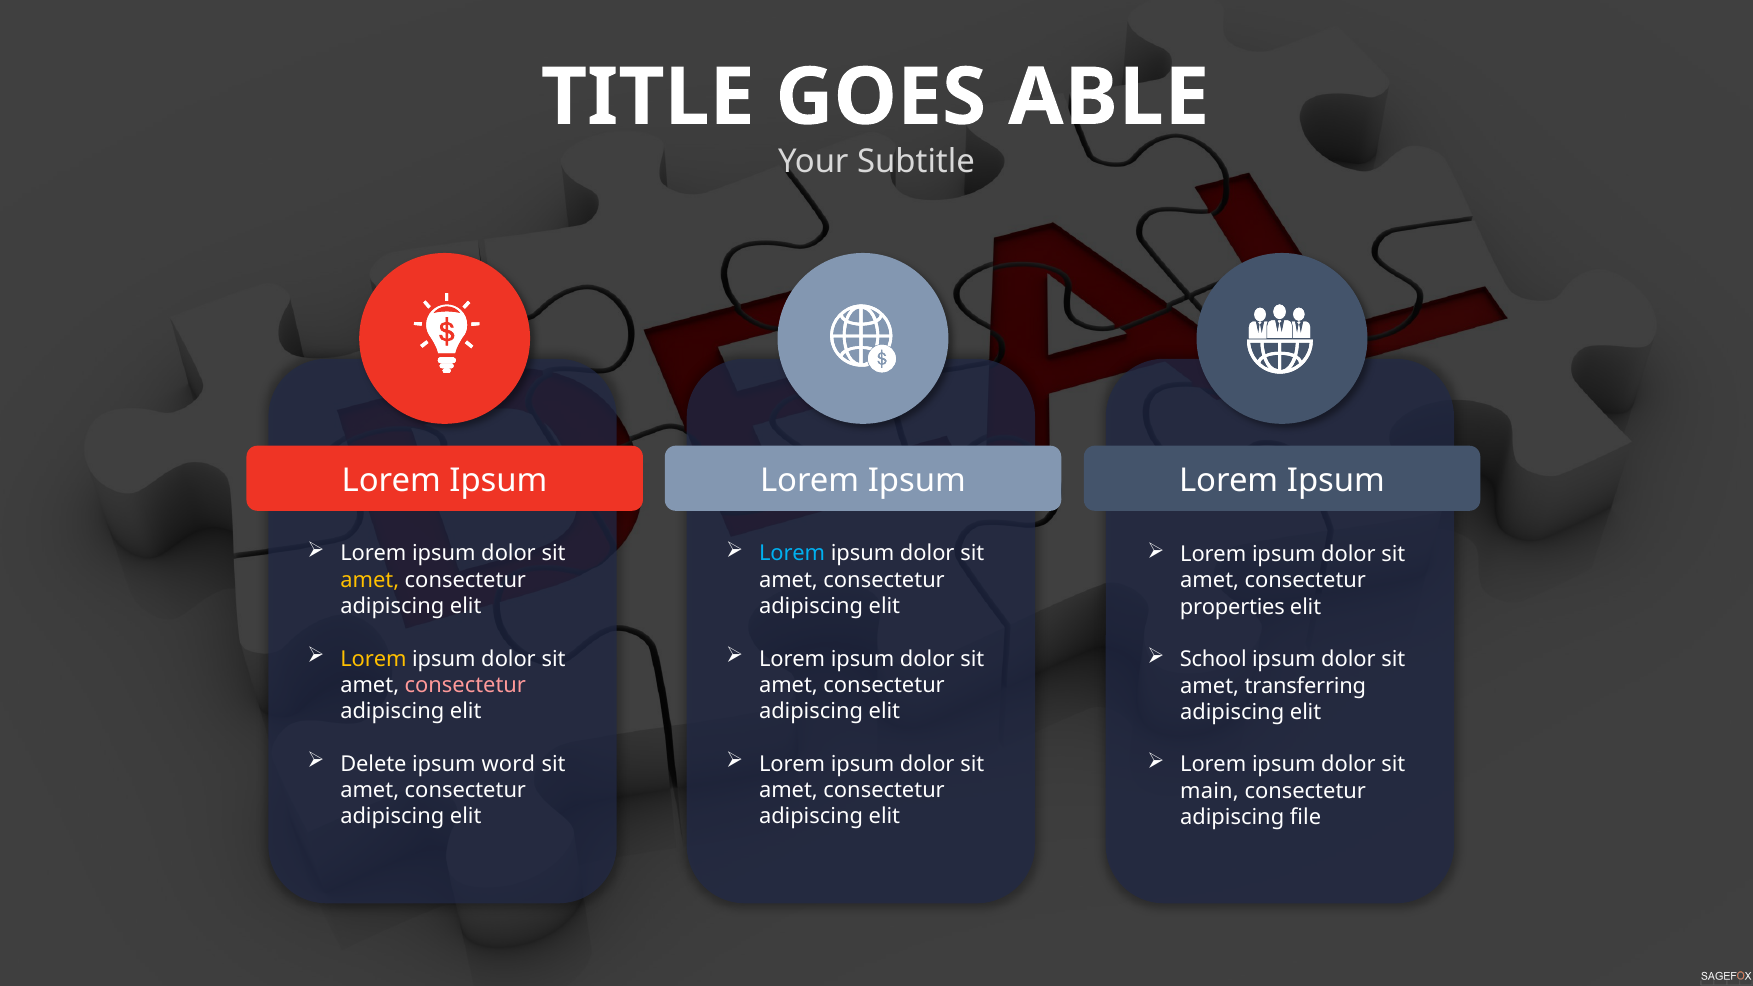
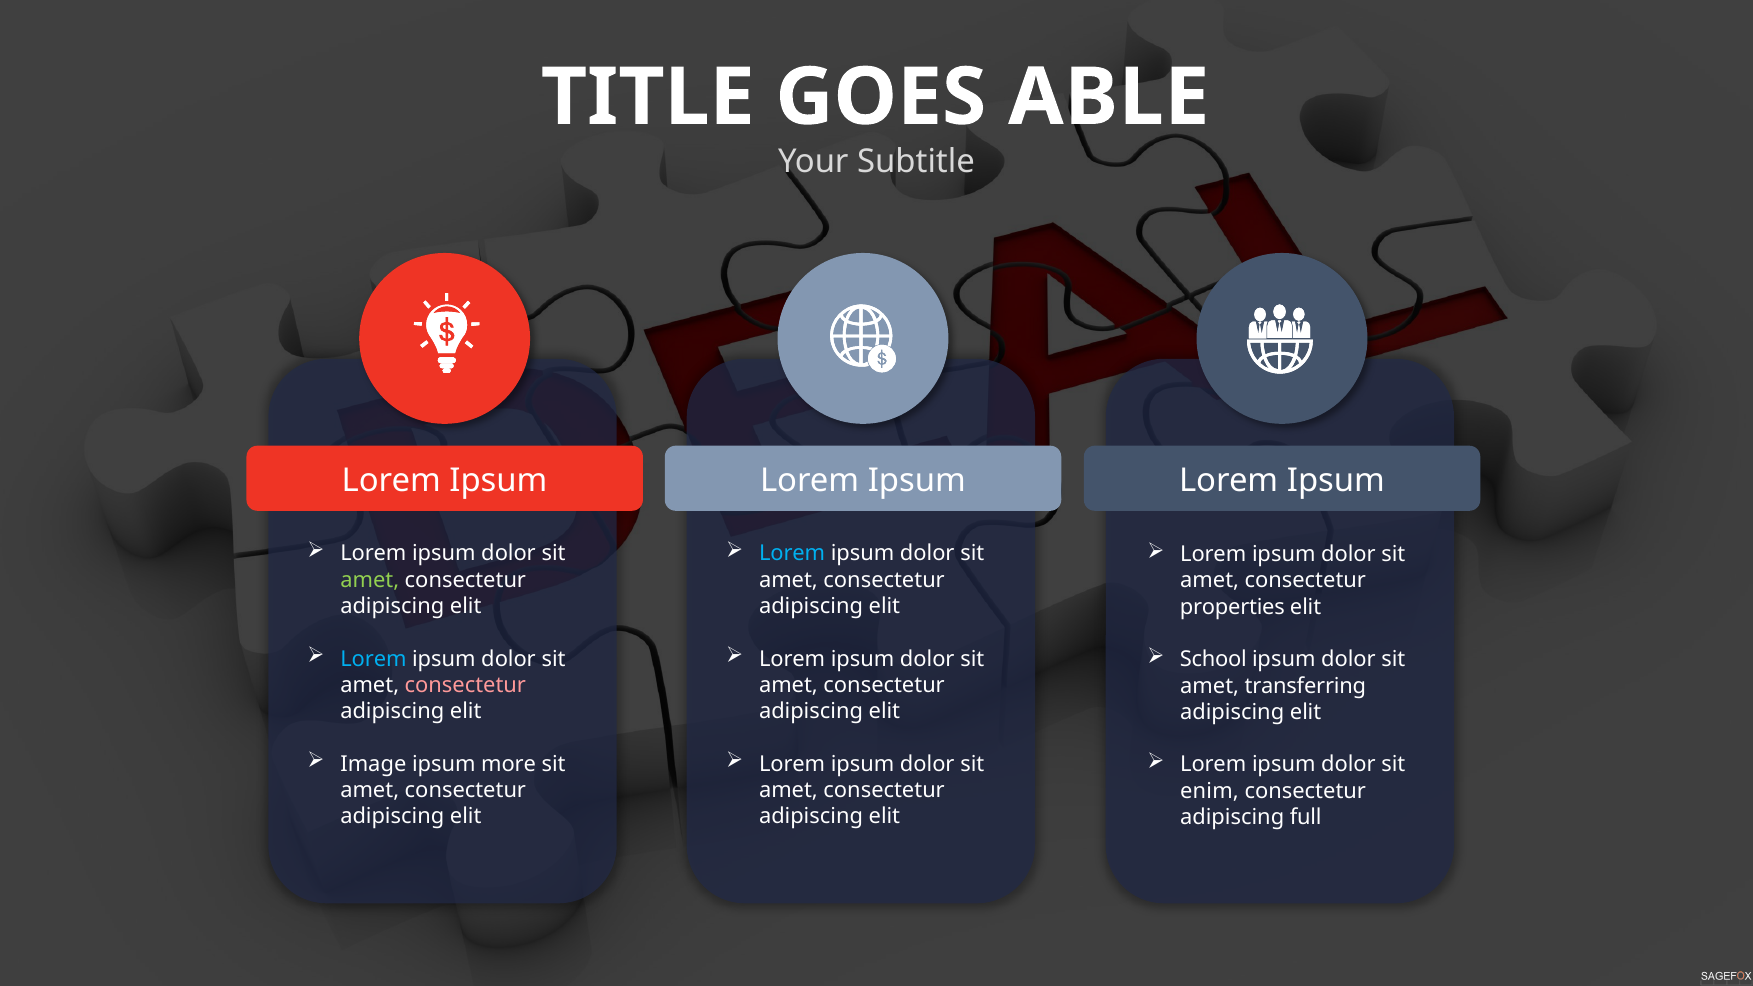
amet at (370, 580) colour: yellow -> light green
Lorem at (373, 659) colour: yellow -> light blue
Delete: Delete -> Image
word: word -> more
main: main -> enim
file: file -> full
